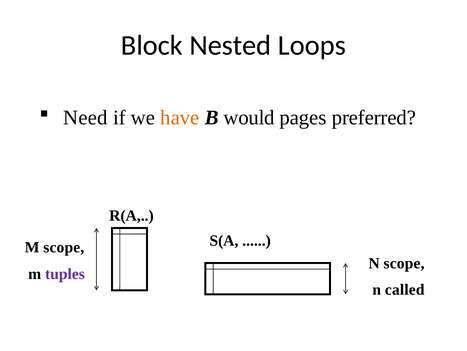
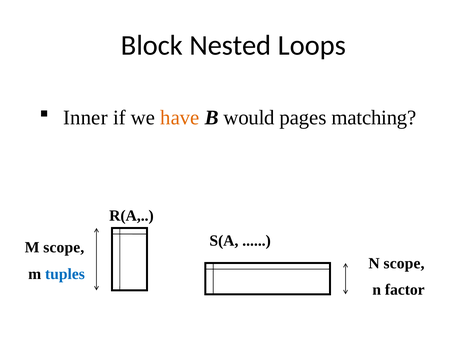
Need: Need -> Inner
preferred: preferred -> matching
tuples colour: purple -> blue
called: called -> factor
